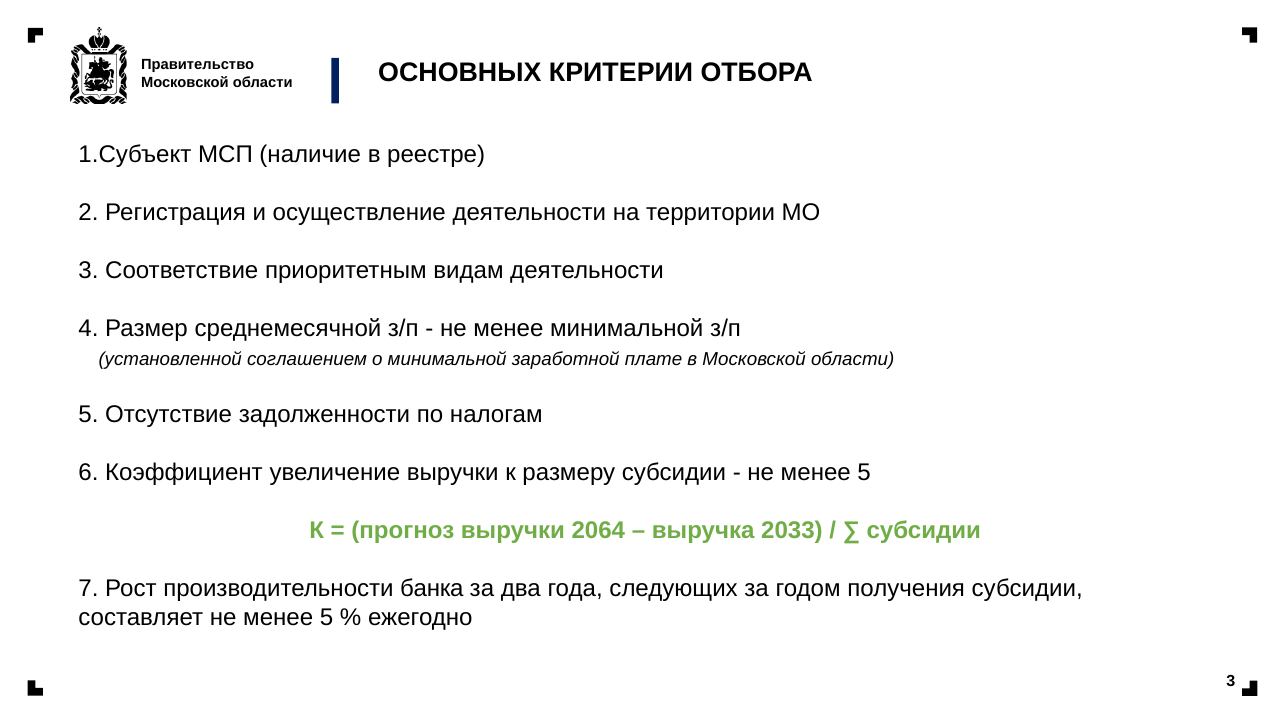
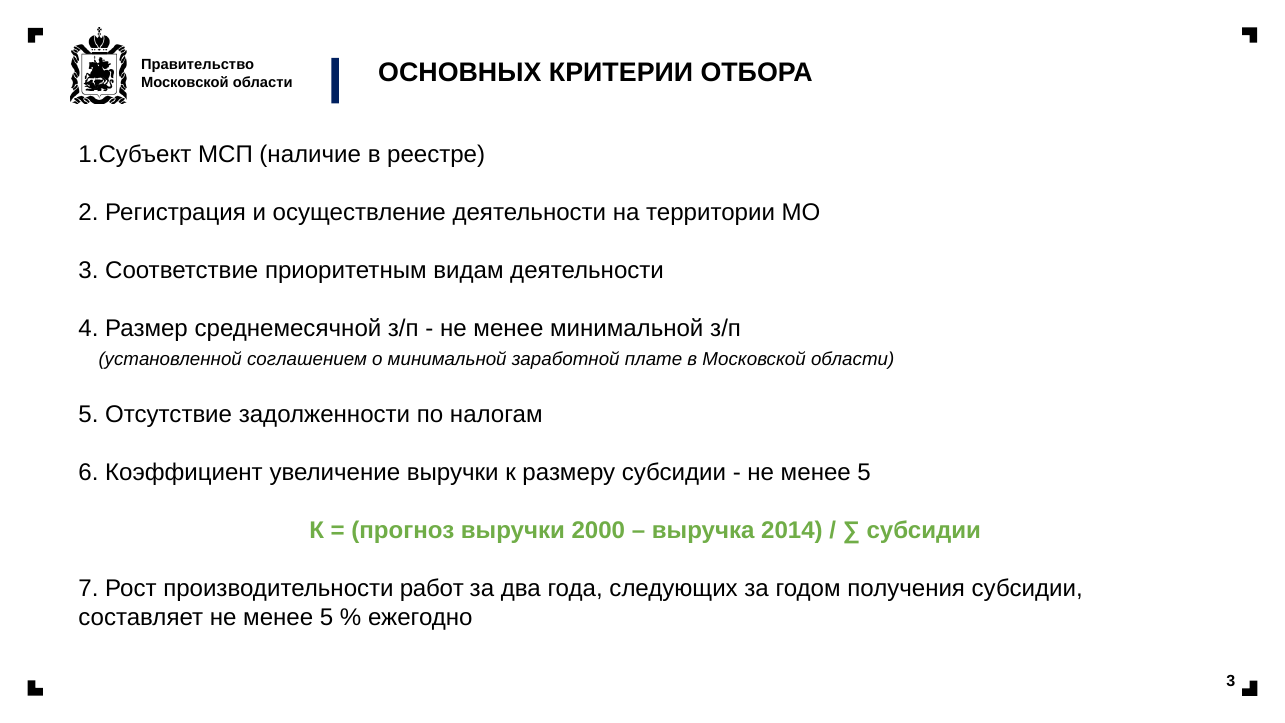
2064: 2064 -> 2000
2033: 2033 -> 2014
банка: банка -> работ
